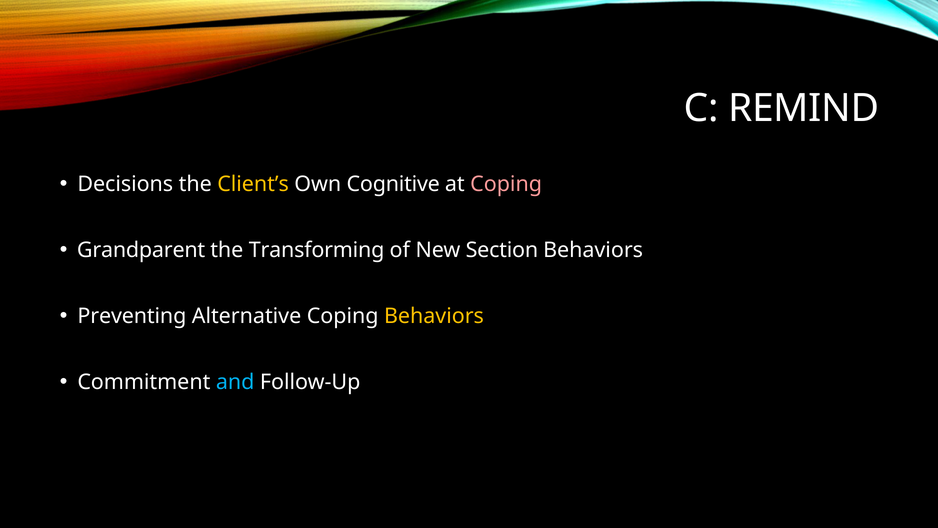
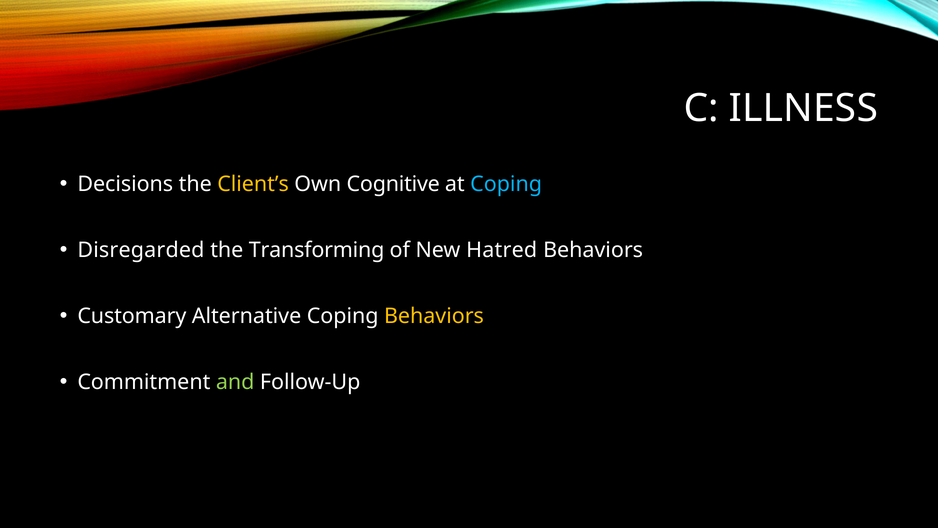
REMIND: REMIND -> ILLNESS
Coping at (506, 184) colour: pink -> light blue
Grandparent: Grandparent -> Disregarded
Section: Section -> Hatred
Preventing: Preventing -> Customary
and colour: light blue -> light green
